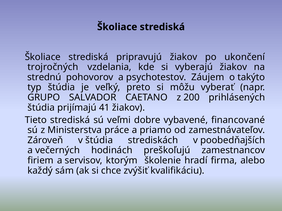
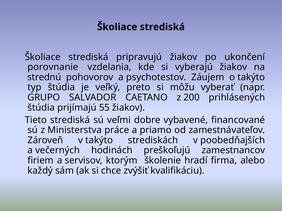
trojročných: trojročných -> porovnanie
41: 41 -> 55
v štúdia: štúdia -> takýto
